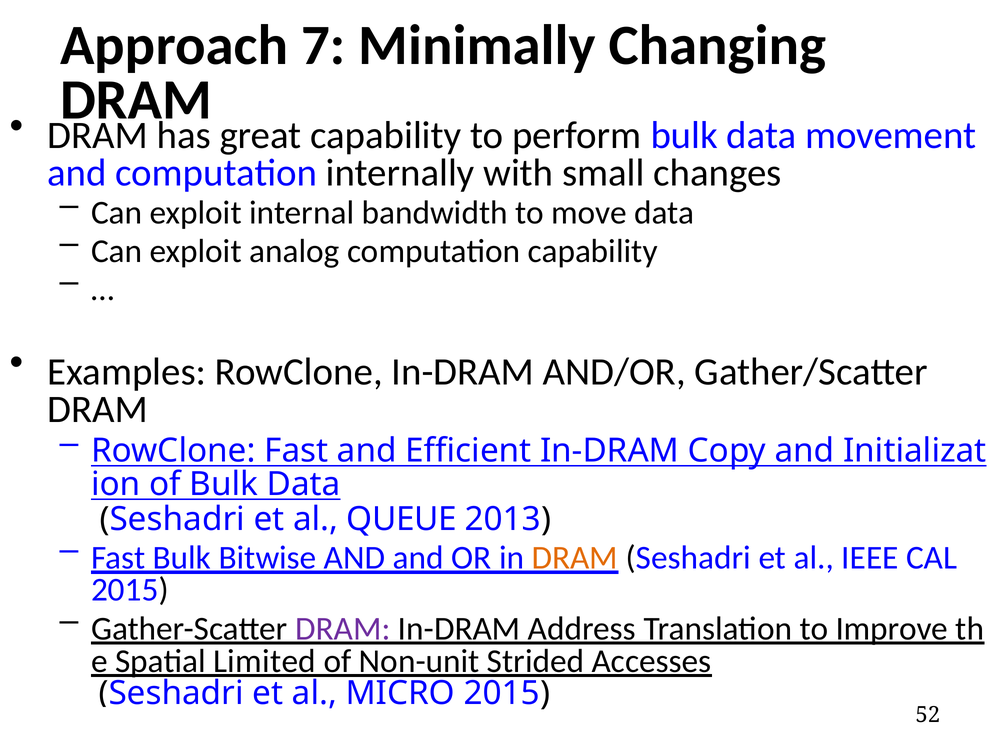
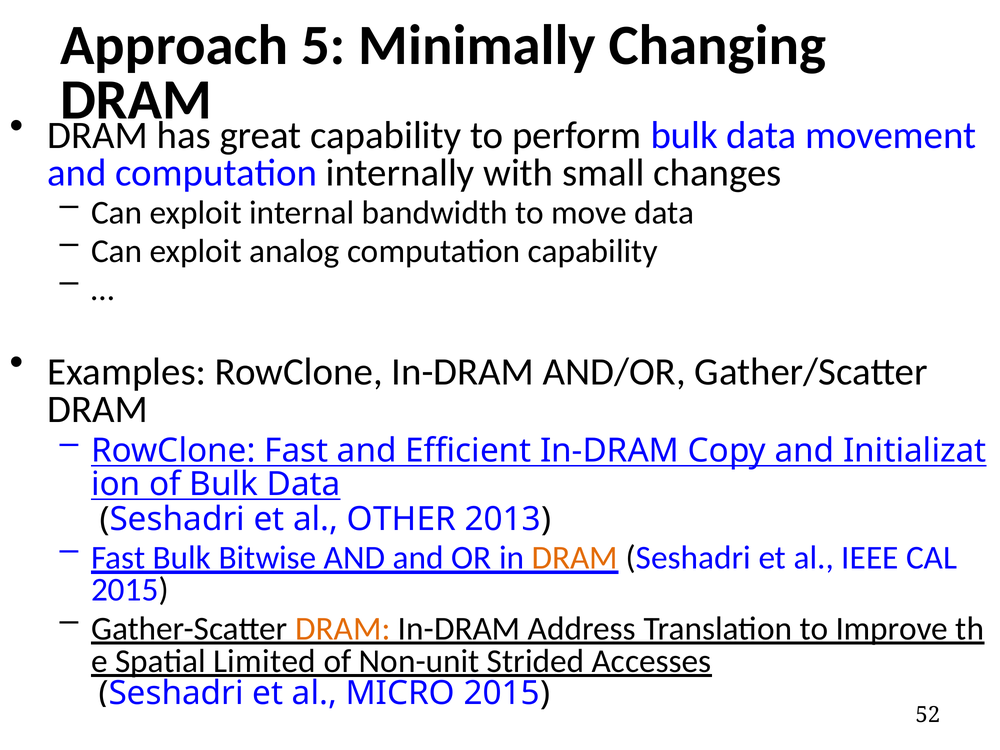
7: 7 -> 5
QUEUE: QUEUE -> OTHER
DRAM at (343, 629) colour: purple -> orange
